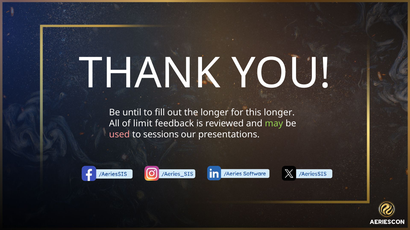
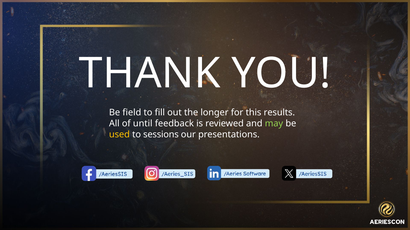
until: until -> field
this longer: longer -> results
limit: limit -> until
used colour: pink -> yellow
